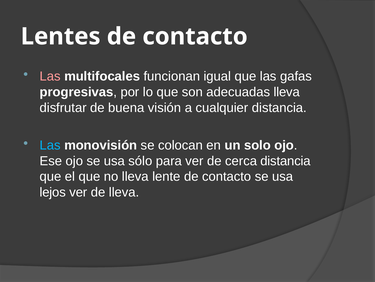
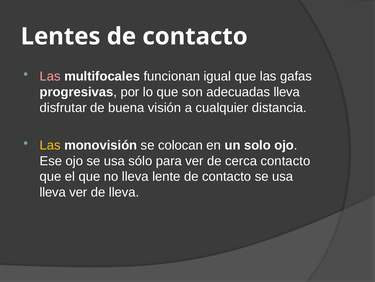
Las at (50, 145) colour: light blue -> yellow
cerca distancia: distancia -> contacto
lejos at (53, 192): lejos -> lleva
